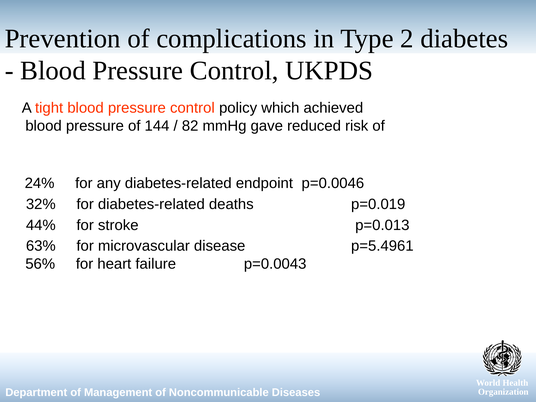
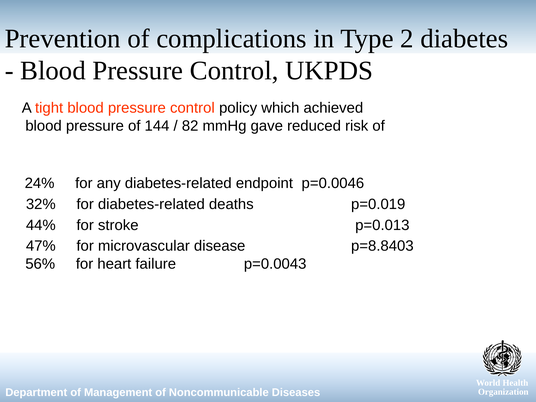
63%: 63% -> 47%
p=5.4961: p=5.4961 -> p=8.8403
